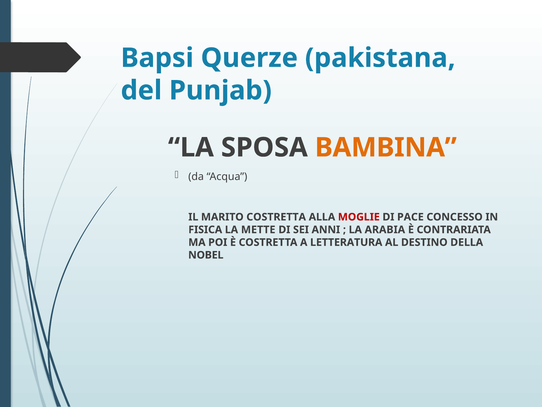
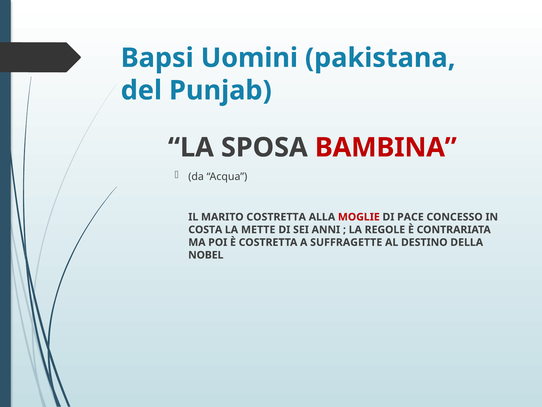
Querze: Querze -> Uomini
BAMBINA colour: orange -> red
FISICA: FISICA -> COSTA
ARABIA: ARABIA -> REGOLE
LETTERATURA: LETTERATURA -> SUFFRAGETTE
